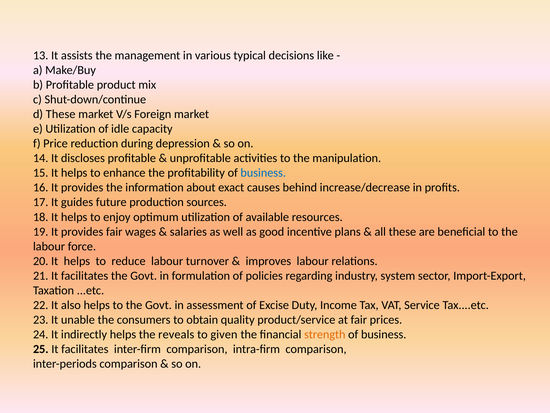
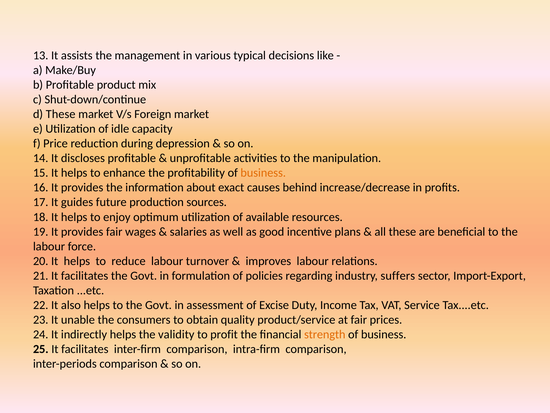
business at (263, 173) colour: blue -> orange
system: system -> suffers
reveals: reveals -> validity
given: given -> profit
